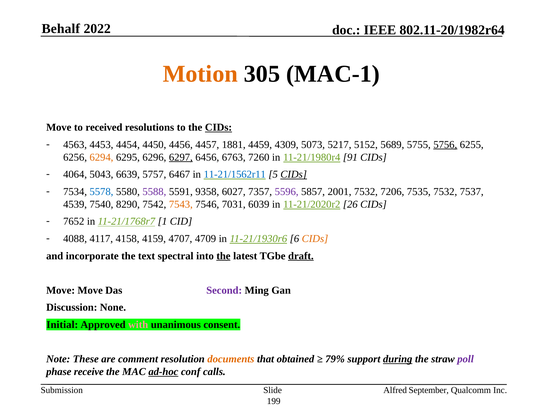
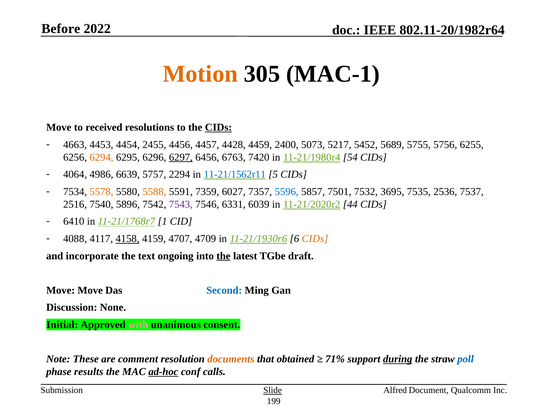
Behalf: Behalf -> Before
4563: 4563 -> 4663
4450: 4450 -> 2455
1881: 1881 -> 4428
4309: 4309 -> 2400
5152: 5152 -> 5452
5756 underline: present -> none
7260: 7260 -> 7420
91: 91 -> 54
5043: 5043 -> 4986
6467: 6467 -> 2294
CIDs at (294, 175) underline: present -> none
5578 colour: blue -> orange
5588 colour: purple -> orange
9358: 9358 -> 7359
5596 colour: purple -> blue
2001: 2001 -> 7501
7206: 7206 -> 3695
7535 7532: 7532 -> 2536
4539: 4539 -> 2516
8290: 8290 -> 5896
7543 colour: orange -> purple
7031: 7031 -> 6331
26: 26 -> 44
7652: 7652 -> 6410
4158 underline: none -> present
spectral: spectral -> ongoing
draft underline: present -> none
Second colour: purple -> blue
79%: 79% -> 71%
poll colour: purple -> blue
receive: receive -> results
Slide underline: none -> present
September: September -> Document
